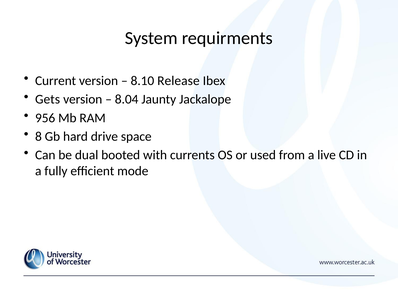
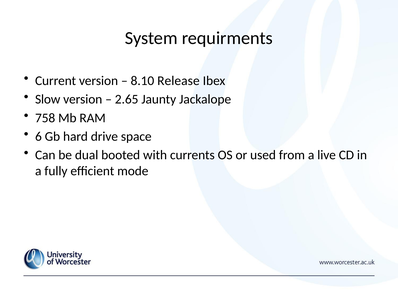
Gets: Gets -> Slow
8.04: 8.04 -> 2.65
956: 956 -> 758
8: 8 -> 6
